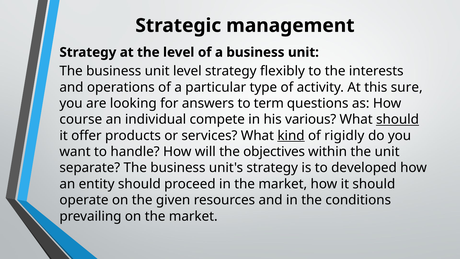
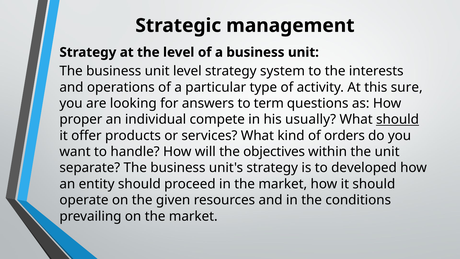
flexibly: flexibly -> system
course: course -> proper
various: various -> usually
kind underline: present -> none
rigidly: rigidly -> orders
